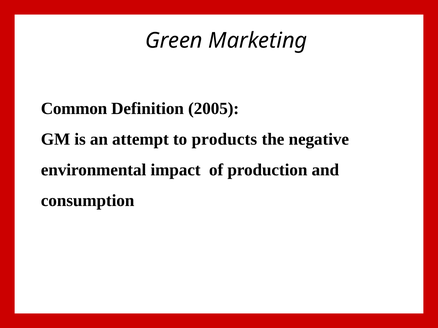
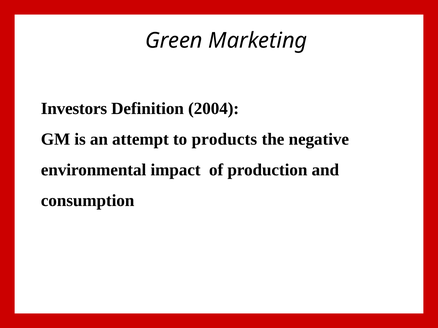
Common: Common -> Investors
2005: 2005 -> 2004
